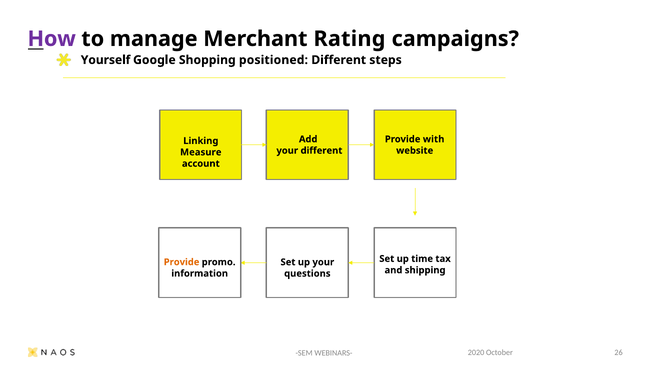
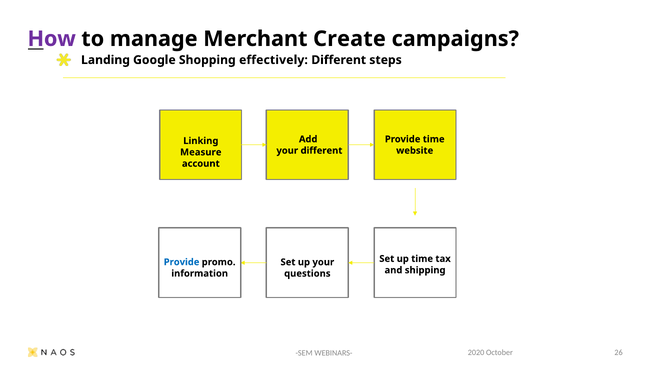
Rating: Rating -> Create
Yourself: Yourself -> Landing
positioned: positioned -> effectively
Provide with: with -> time
Provide at (182, 262) colour: orange -> blue
